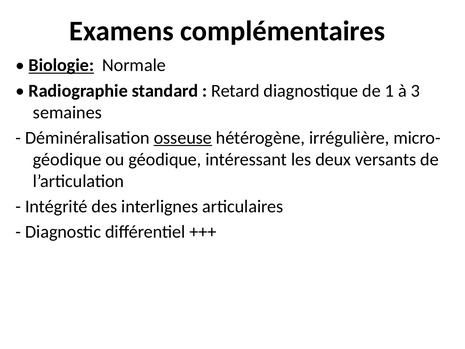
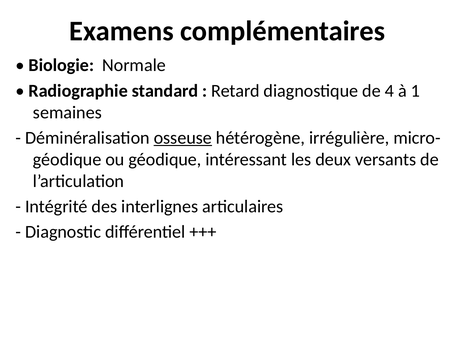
Biologie underline: present -> none
1: 1 -> 4
3: 3 -> 1
